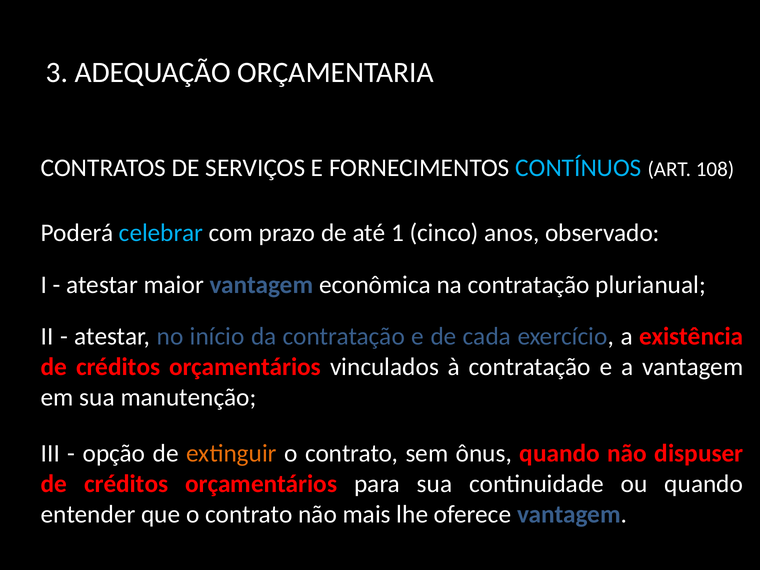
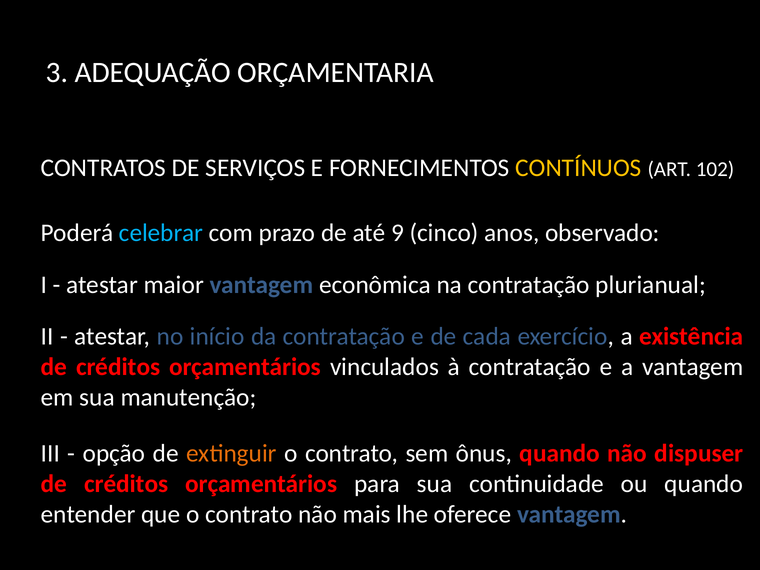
CONTÍNUOS colour: light blue -> yellow
108: 108 -> 102
1: 1 -> 9
